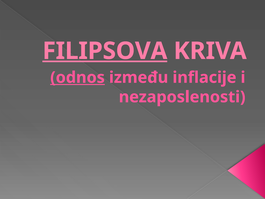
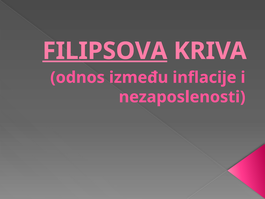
odnos underline: present -> none
